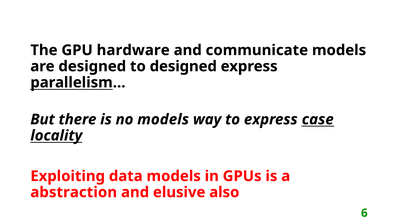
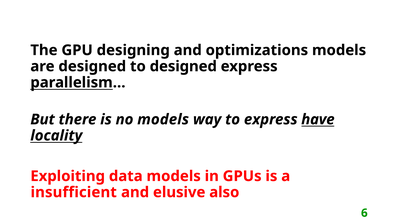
hardware: hardware -> designing
communicate: communicate -> optimizations
case: case -> have
abstraction: abstraction -> insufficient
